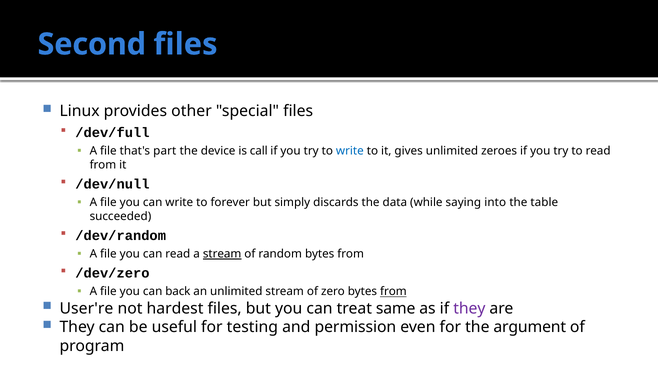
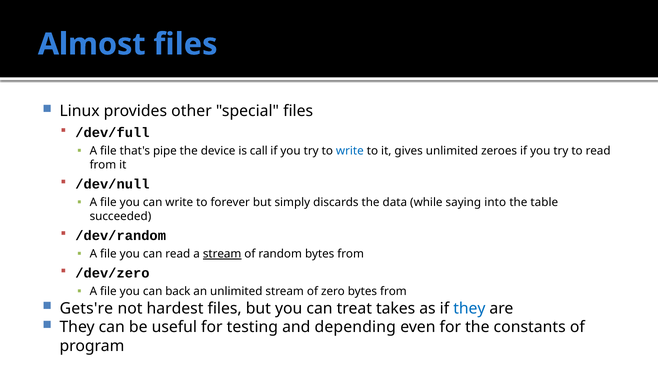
Second: Second -> Almost
part: part -> pipe
from at (393, 292) underline: present -> none
User're: User're -> Gets're
same: same -> takes
they at (469, 308) colour: purple -> blue
permission: permission -> depending
argument: argument -> constants
